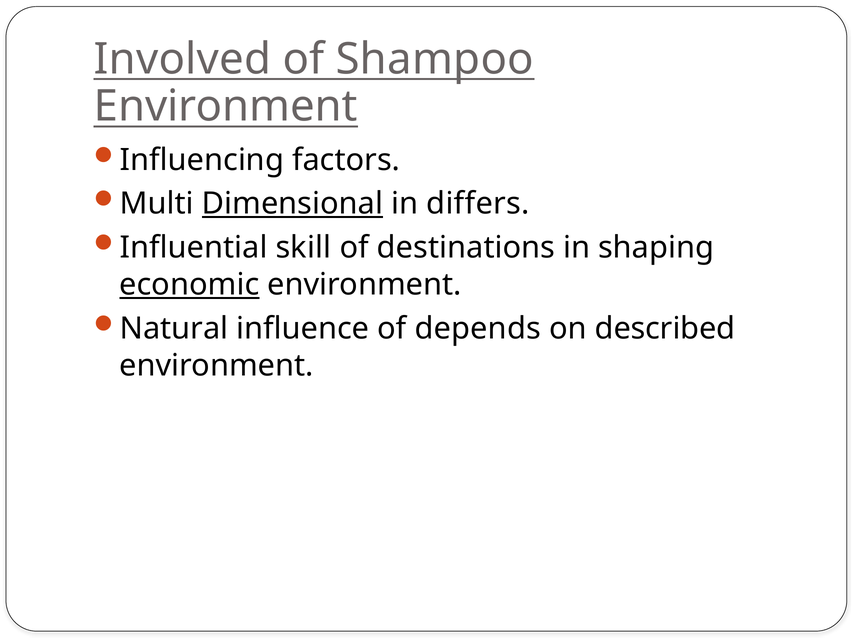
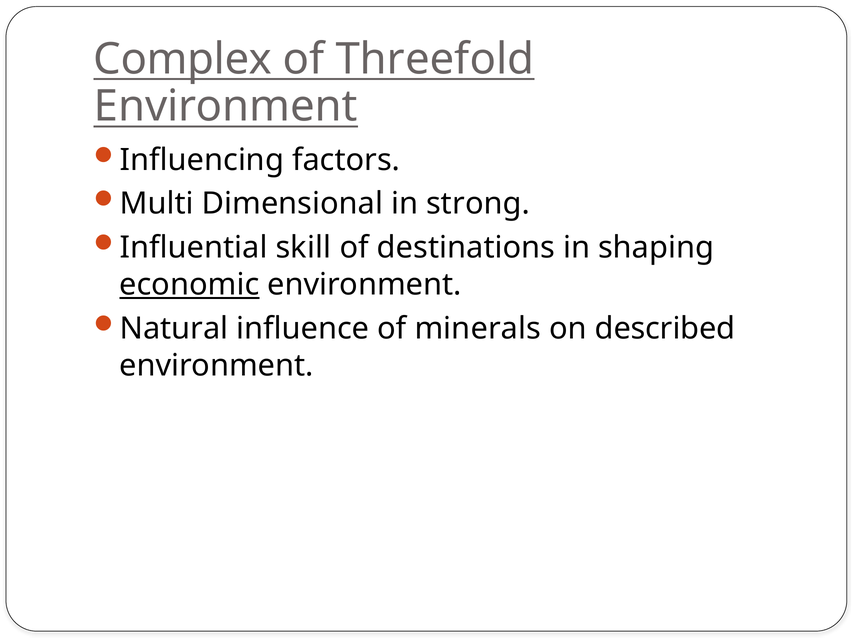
Involved: Involved -> Complex
Shampoo: Shampoo -> Threefold
Dimensional underline: present -> none
differs: differs -> strong
depends: depends -> minerals
